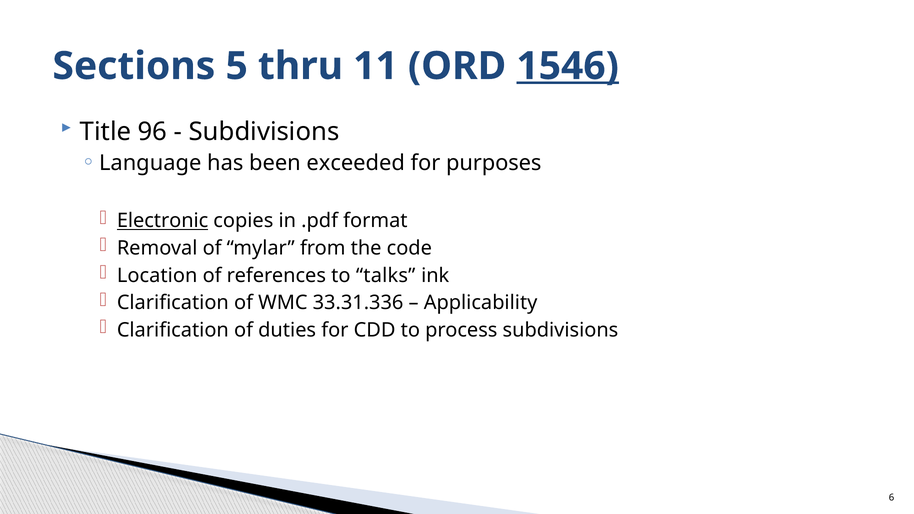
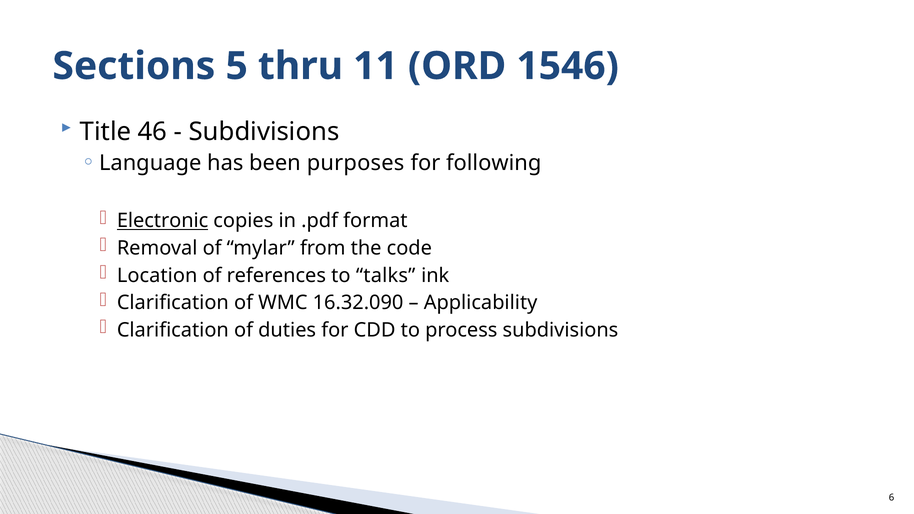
1546 underline: present -> none
96: 96 -> 46
exceeded: exceeded -> purposes
purposes: purposes -> following
33.31.336: 33.31.336 -> 16.32.090
